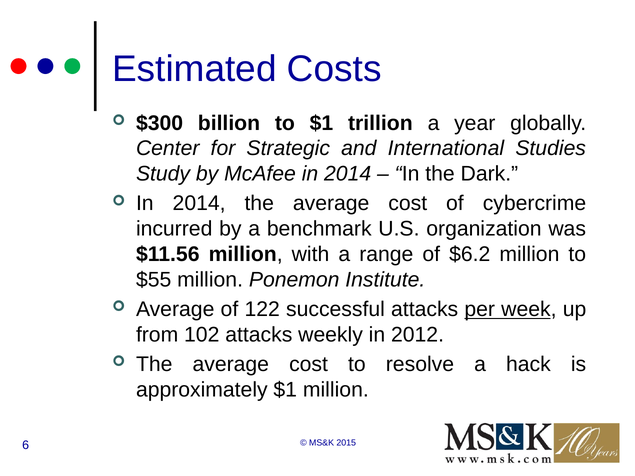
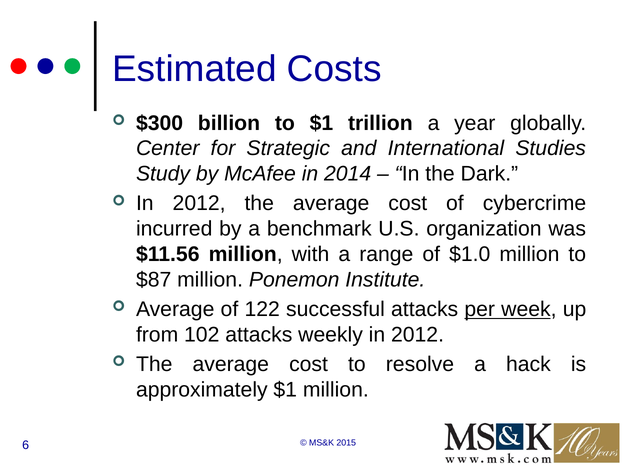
2014 at (199, 204): 2014 -> 2012
$6.2: $6.2 -> $1.0
$55: $55 -> $87
